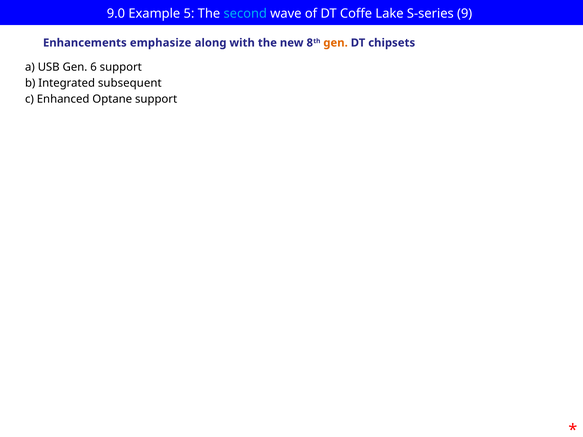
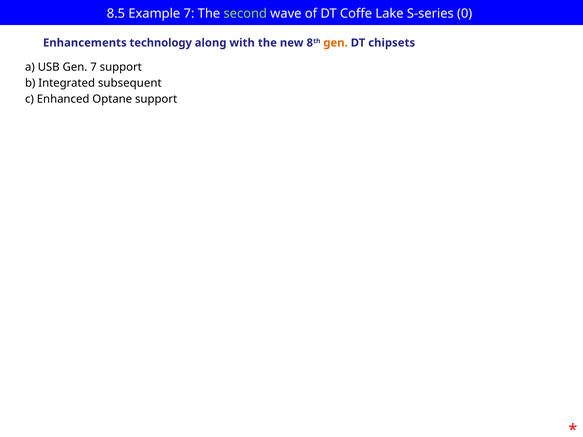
9.0: 9.0 -> 8.5
Example 5: 5 -> 7
second colour: light blue -> light green
9: 9 -> 0
emphasize: emphasize -> technology
Gen 6: 6 -> 7
